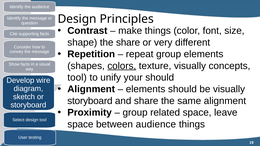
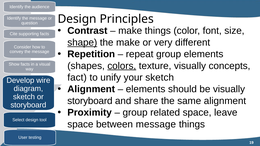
shape underline: none -> present
the share: share -> make
tool at (77, 78): tool -> fact
your should: should -> sketch
between audience: audience -> message
